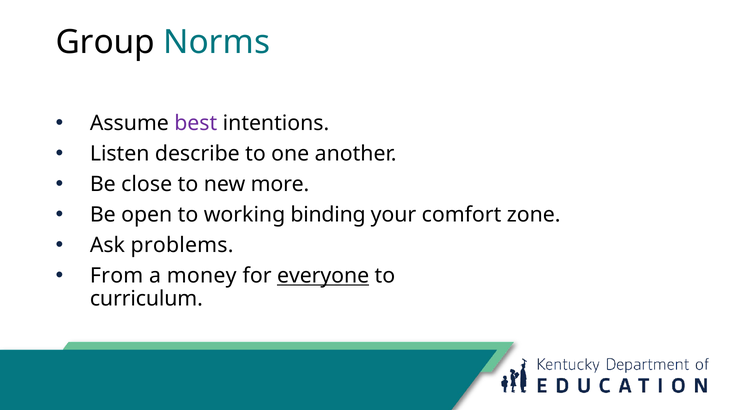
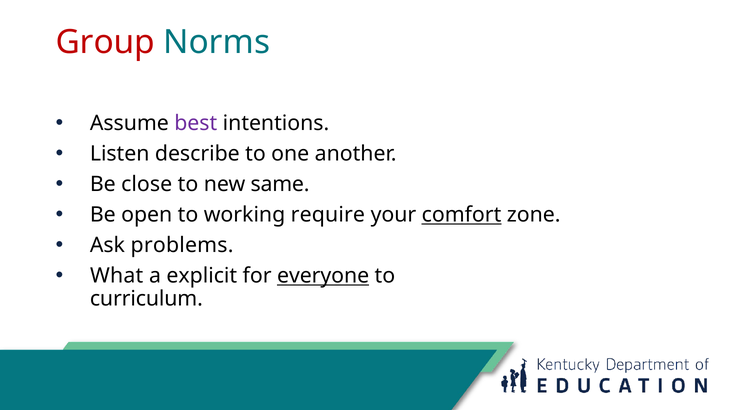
Group colour: black -> red
more: more -> same
binding: binding -> require
comfort underline: none -> present
From: From -> What
money: money -> explicit
